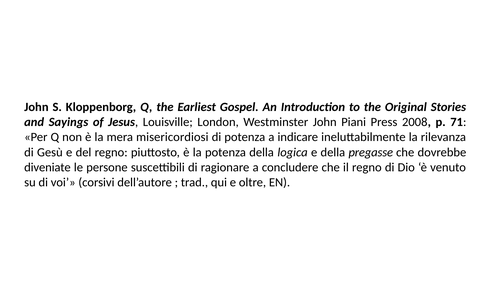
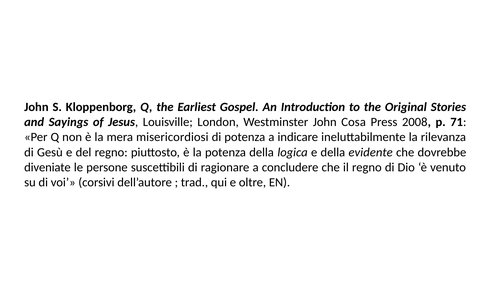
Piani: Piani -> Cosa
pregasse: pregasse -> evidente
